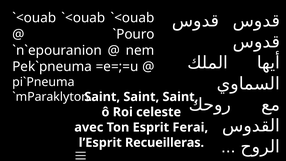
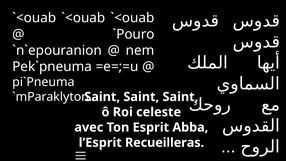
Ferai: Ferai -> Abba
